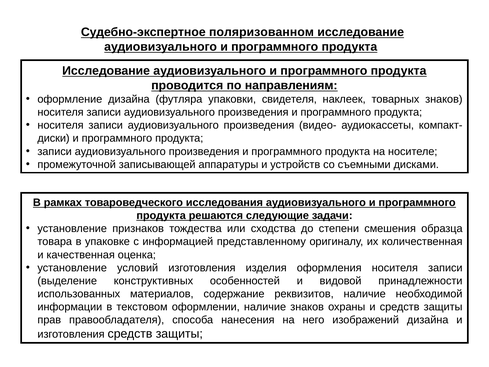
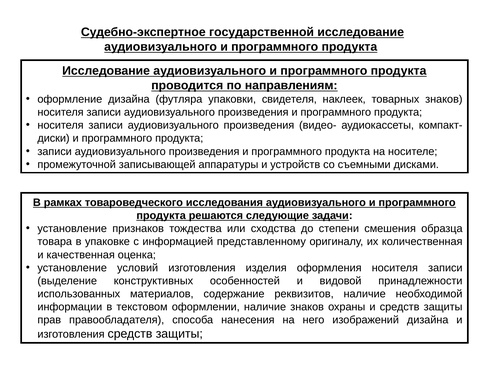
поляризованном: поляризованном -> государственной
